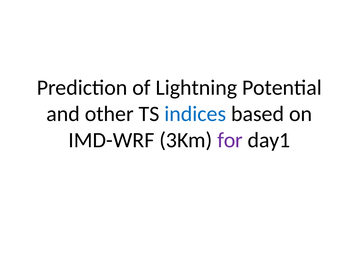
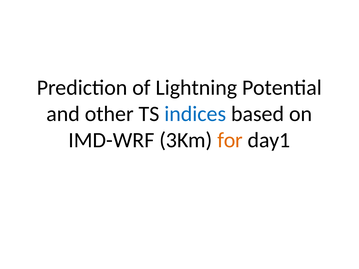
for colour: purple -> orange
